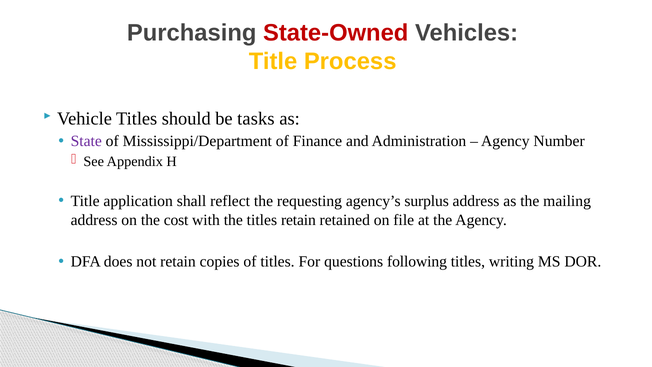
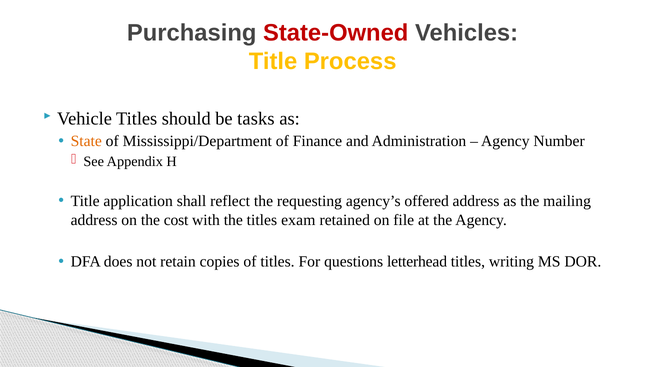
State colour: purple -> orange
surplus: surplus -> offered
titles retain: retain -> exam
following: following -> letterhead
